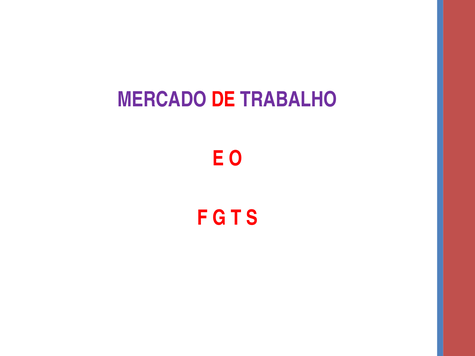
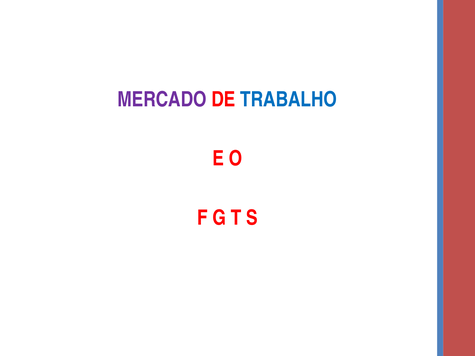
TRABALHO colour: purple -> blue
